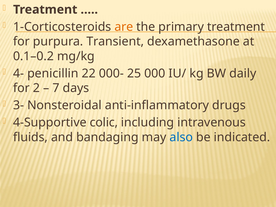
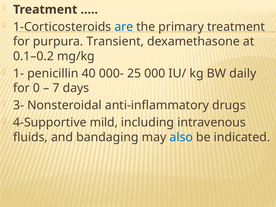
are colour: orange -> blue
4-: 4- -> 1-
22: 22 -> 40
2: 2 -> 0
colic: colic -> mild
